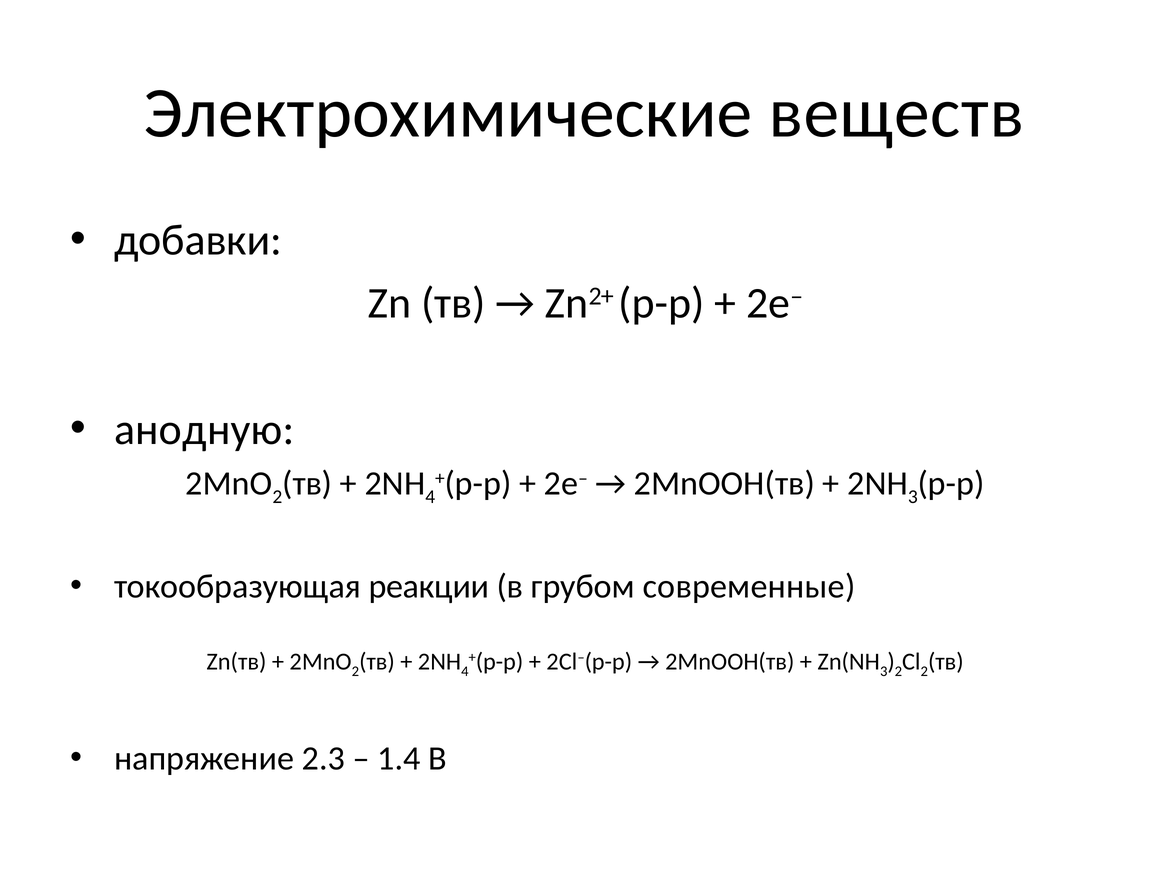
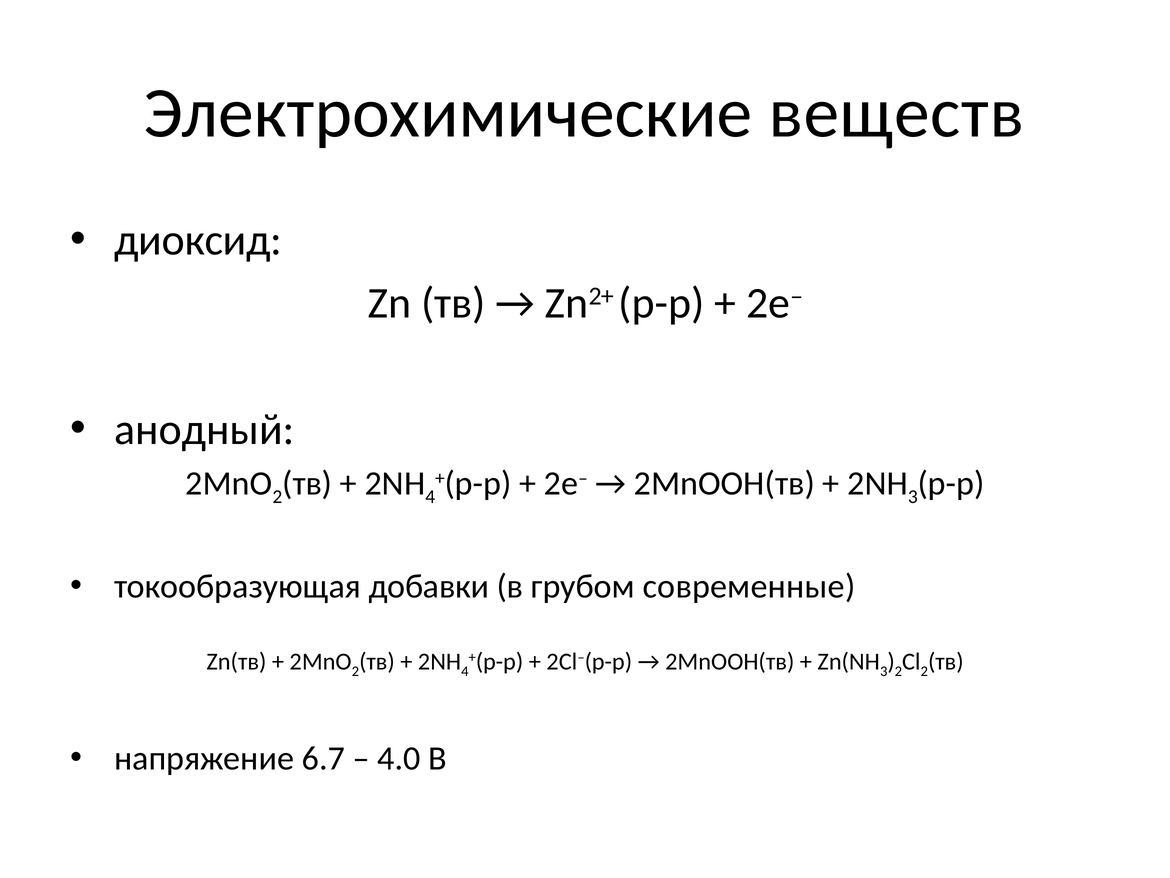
добавки: добавки -> диоксид
анодную: анодную -> анодный
реакции: реакции -> добавки
2.3: 2.3 -> 6.7
1.4: 1.4 -> 4.0
